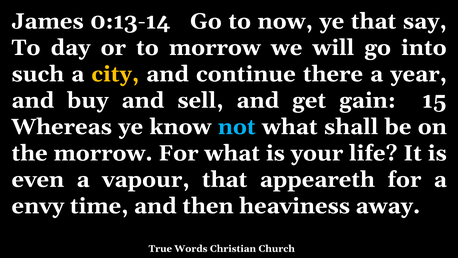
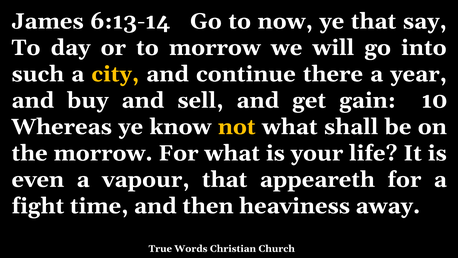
0:13-14: 0:13-14 -> 6:13-14
15: 15 -> 10
not colour: light blue -> yellow
envy: envy -> fight
